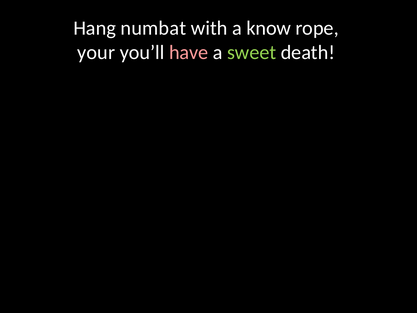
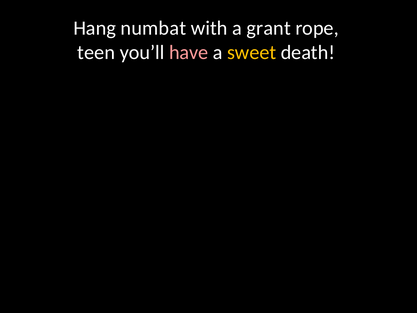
know: know -> grant
your: your -> teen
sweet colour: light green -> yellow
